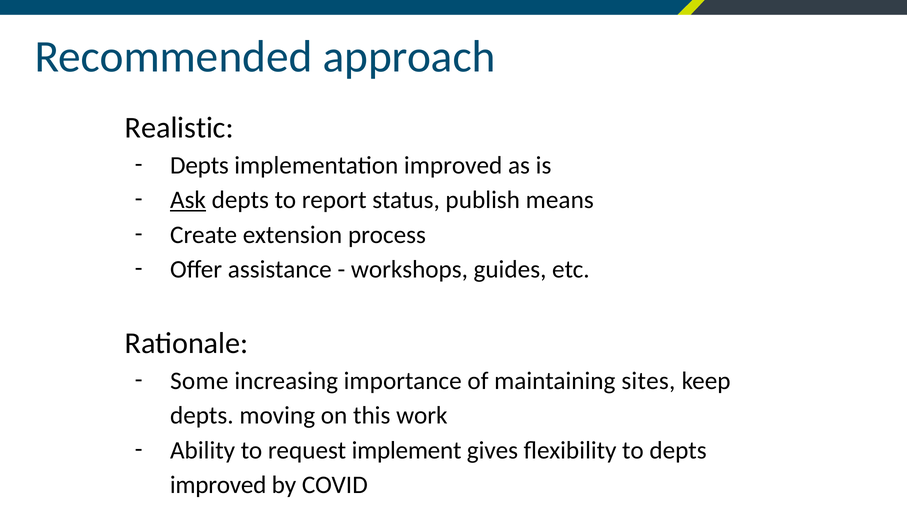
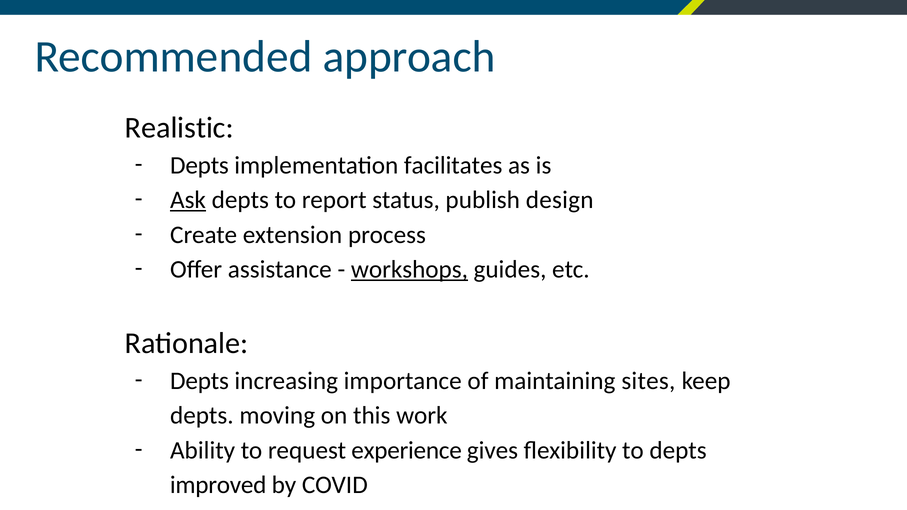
implementation improved: improved -> facilitates
means: means -> design
workshops underline: none -> present
Some at (199, 381): Some -> Depts
implement: implement -> experience
